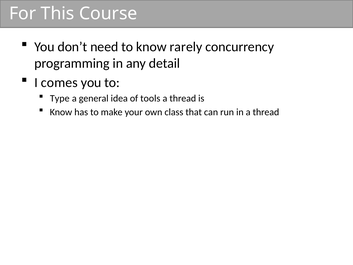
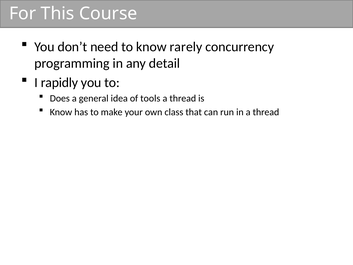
comes: comes -> rapidly
Type: Type -> Does
